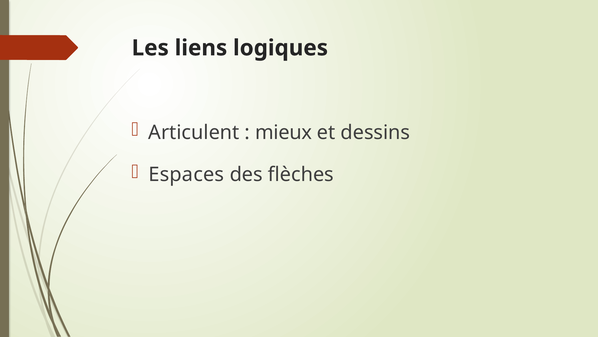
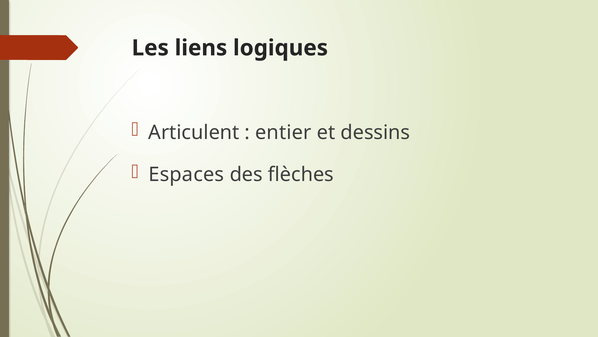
mieux: mieux -> entier
